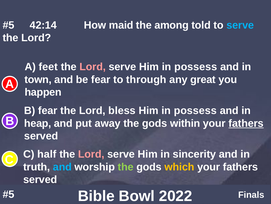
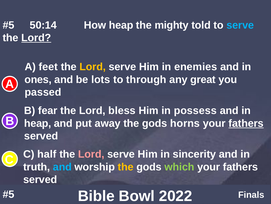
42:14: 42:14 -> 50:14
How maid: maid -> heap
among: among -> mighty
Lord at (36, 38) underline: none -> present
Lord at (93, 67) colour: pink -> yellow
serve Him in possess: possess -> enemies
town: town -> ones
be fear: fear -> lots
happen: happen -> passed
within: within -> horns
the at (126, 166) colour: light green -> yellow
which colour: yellow -> light green
